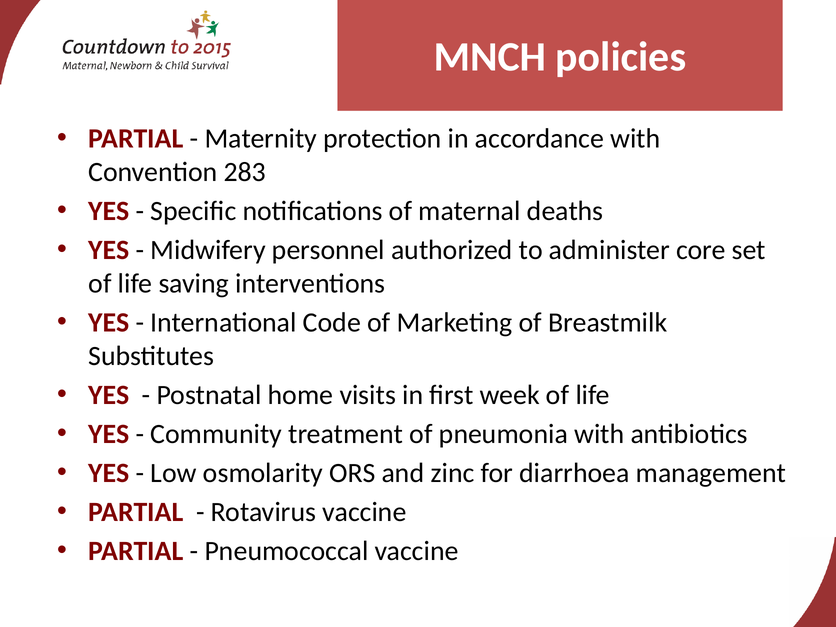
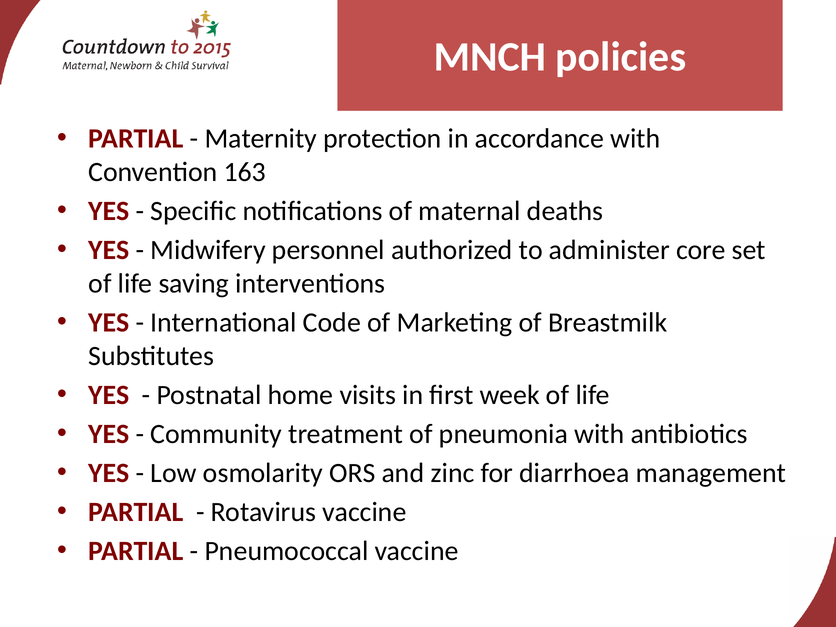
283: 283 -> 163
